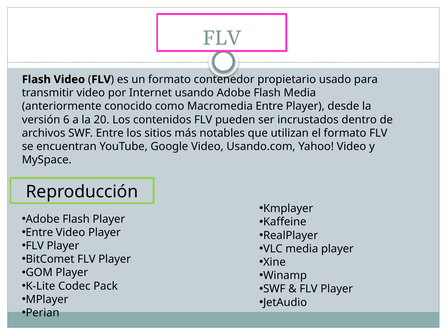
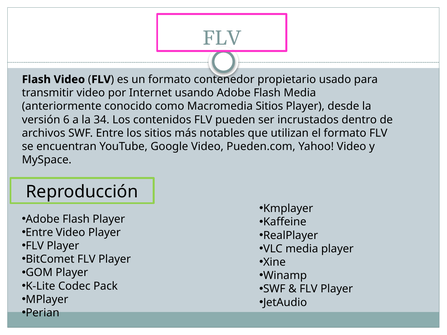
Macromedia Entre: Entre -> Sitios
20: 20 -> 34
Usando.com: Usando.com -> Pueden.com
